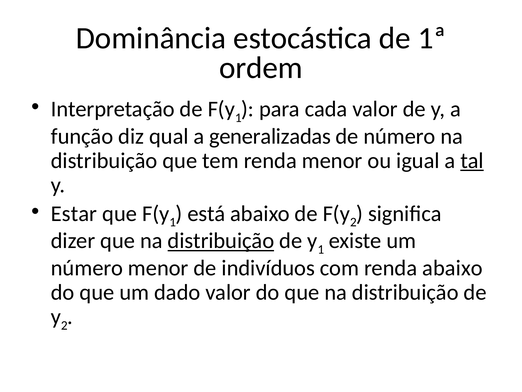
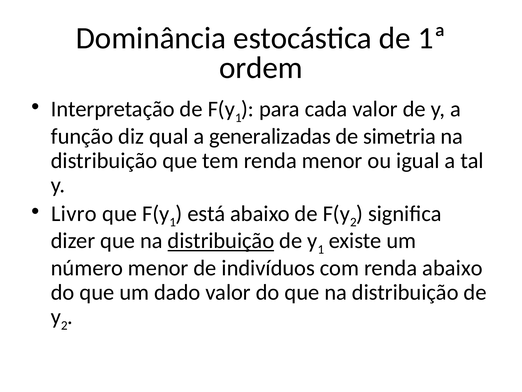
de número: número -> simetria
tal underline: present -> none
Estar: Estar -> Livro
